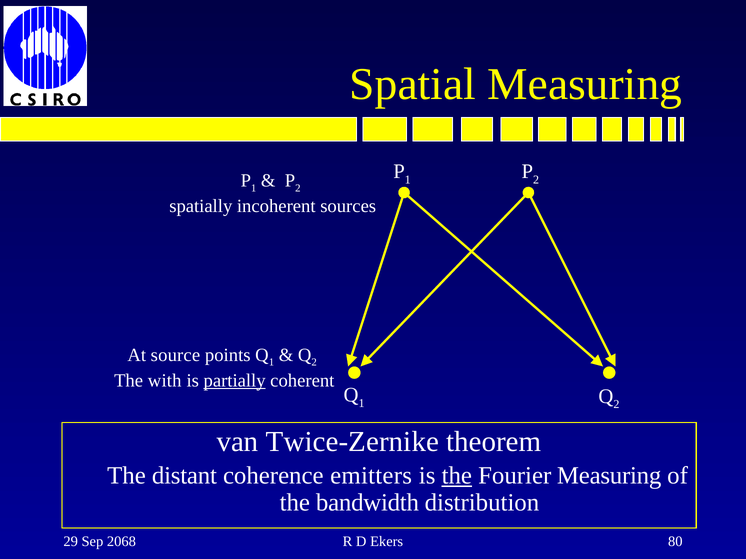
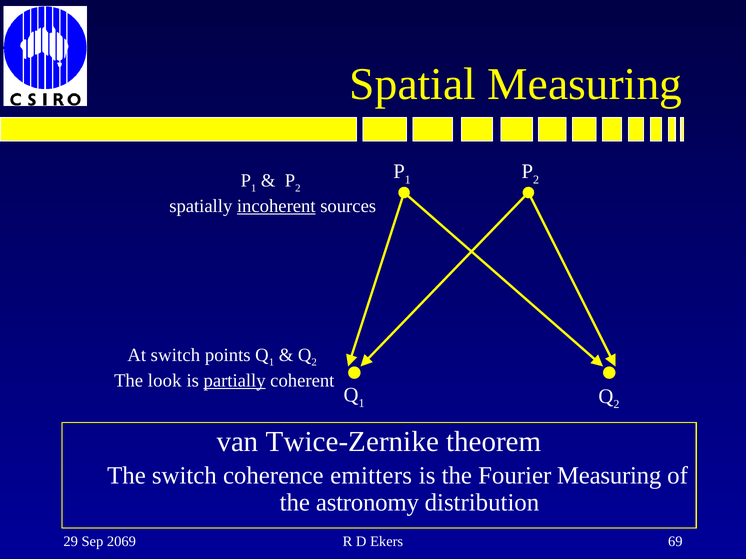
incoherent underline: none -> present
At source: source -> switch
with: with -> look
The distant: distant -> switch
the at (457, 476) underline: present -> none
bandwidth: bandwidth -> astronomy
2068: 2068 -> 2069
80: 80 -> 69
